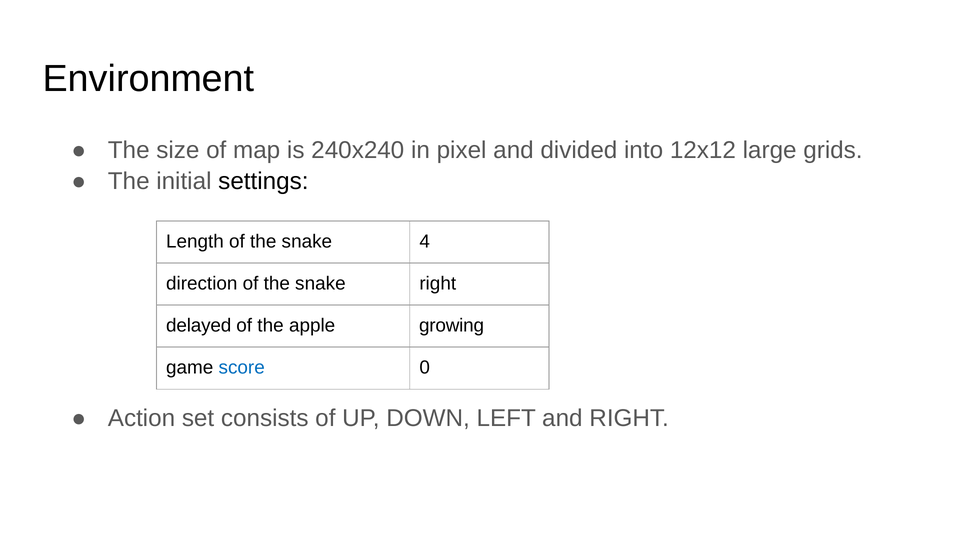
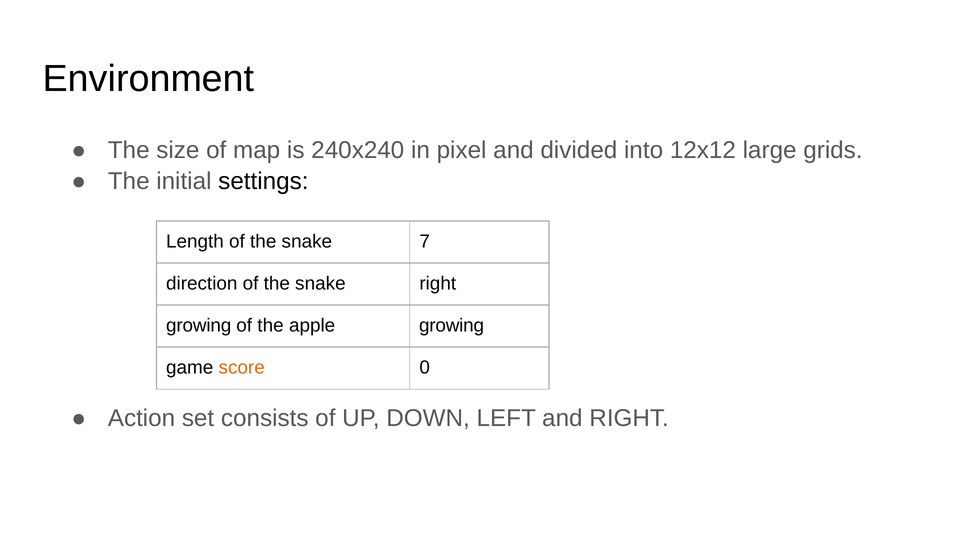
4: 4 -> 7
delayed at (199, 326): delayed -> growing
score colour: blue -> orange
